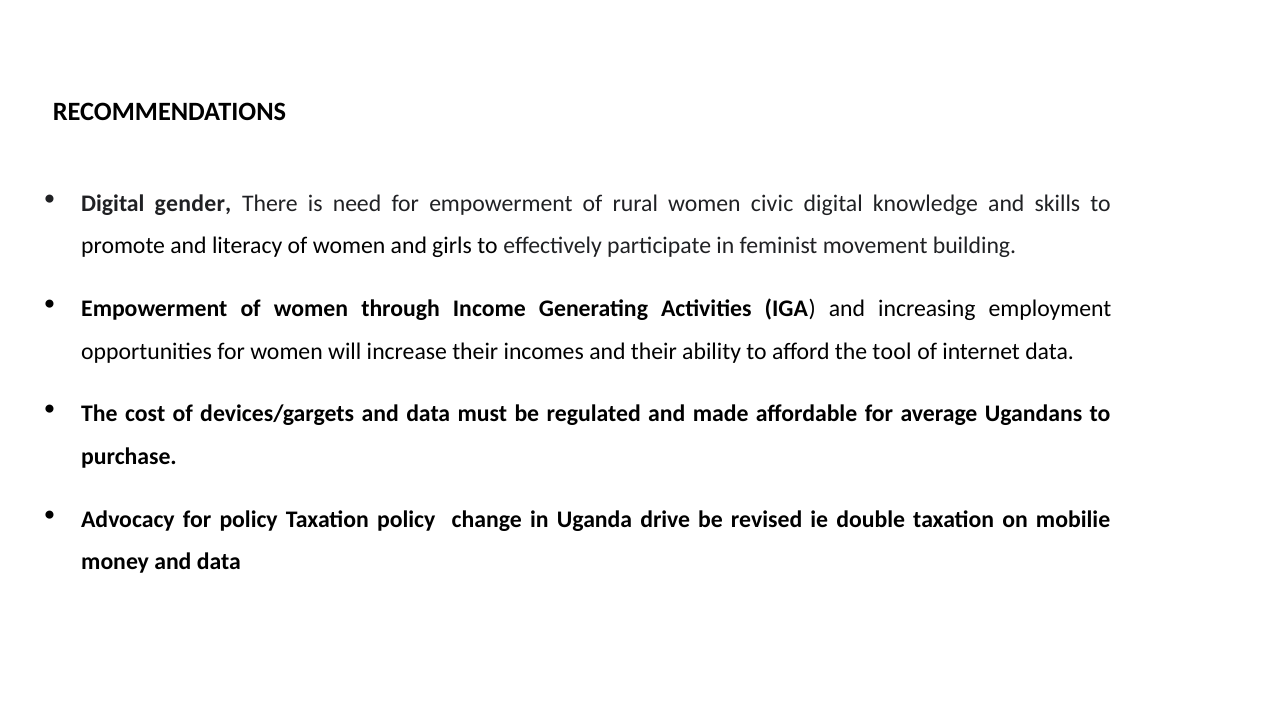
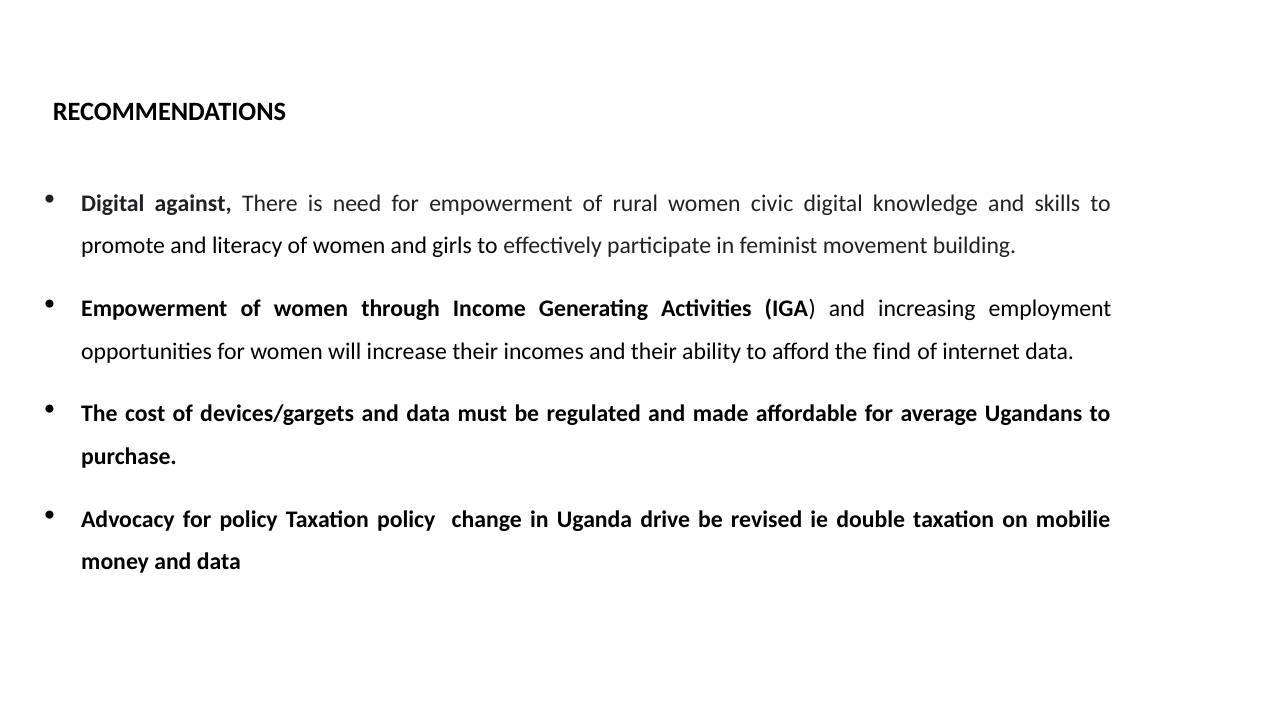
gender: gender -> against
tool: tool -> find
